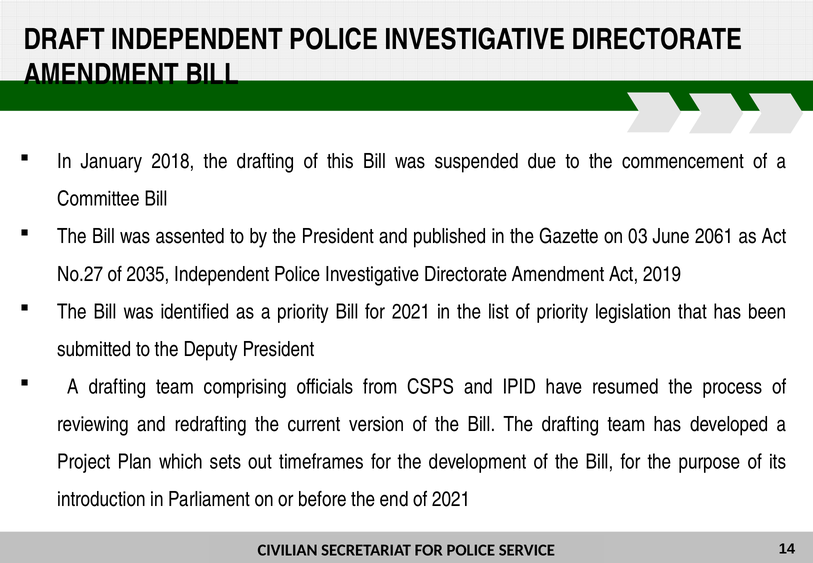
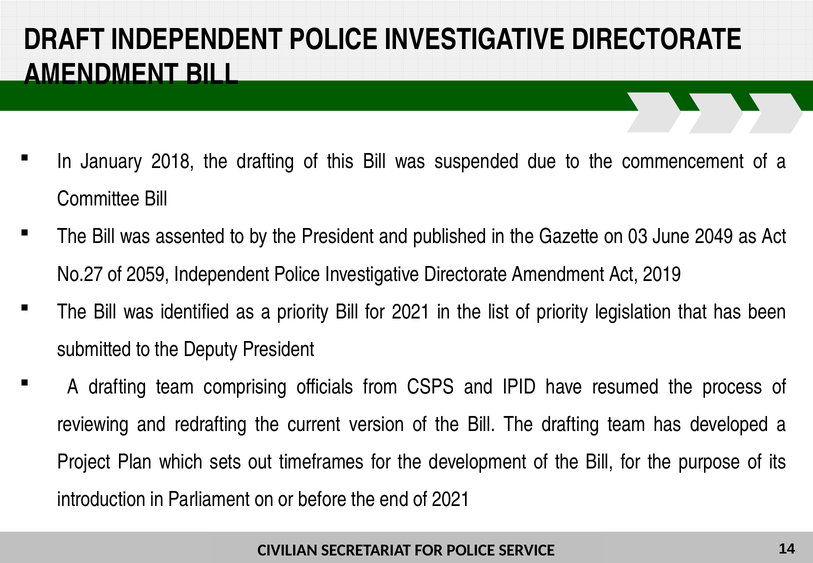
2061: 2061 -> 2049
2035: 2035 -> 2059
